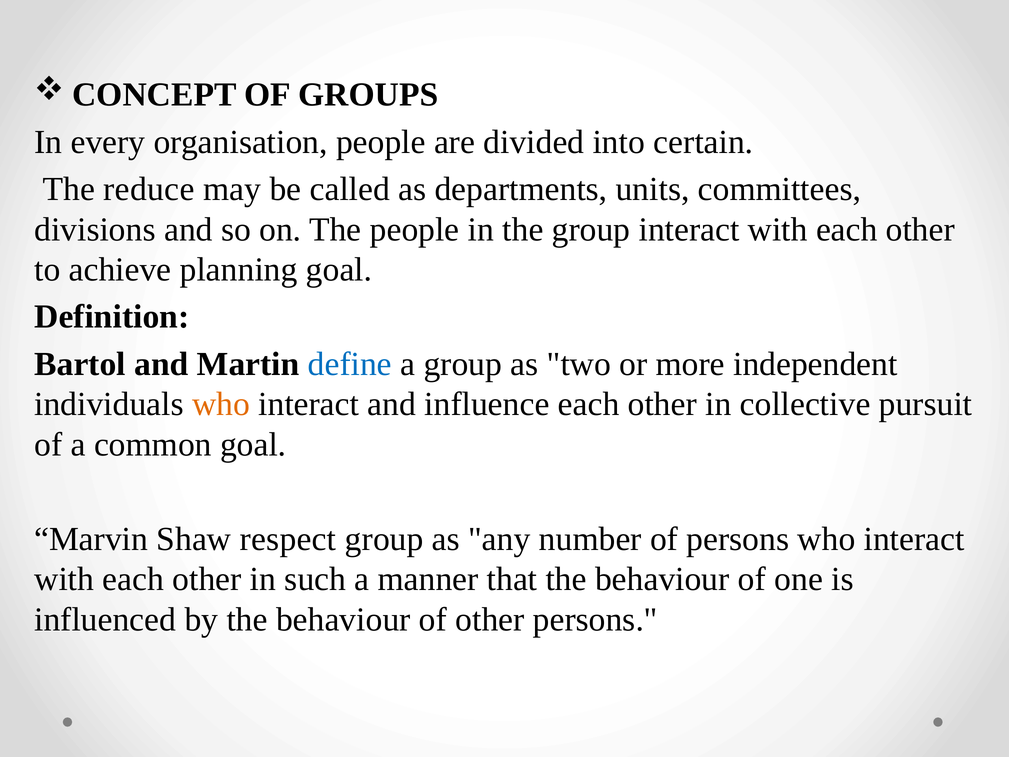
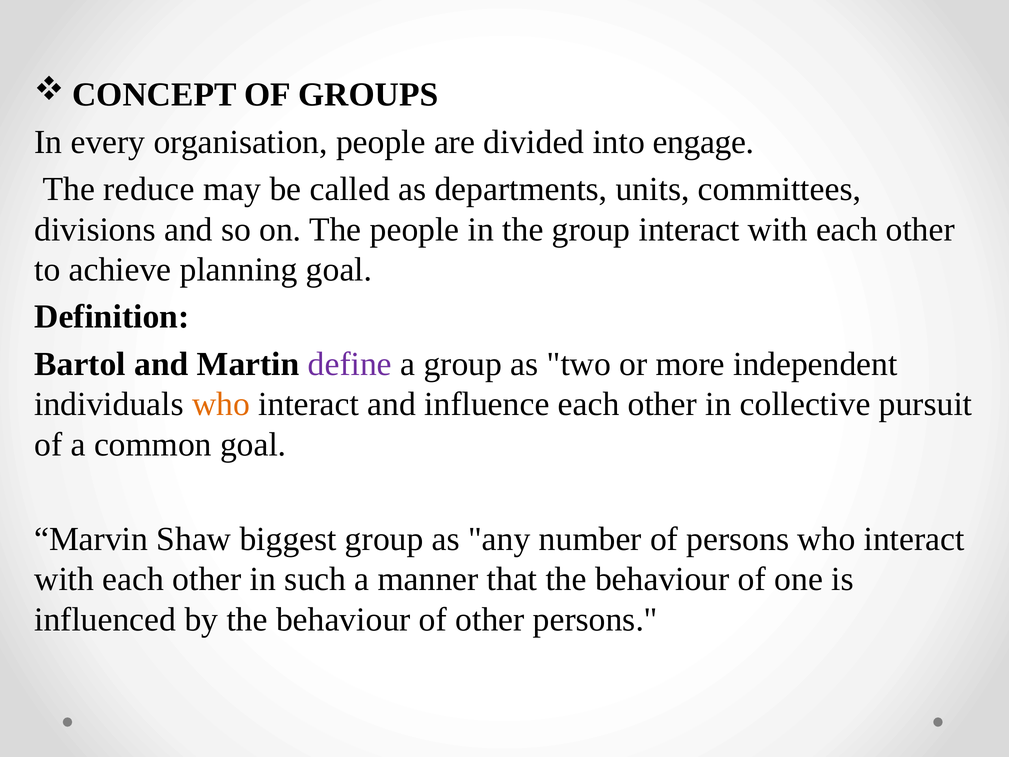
certain: certain -> engage
define colour: blue -> purple
respect: respect -> biggest
